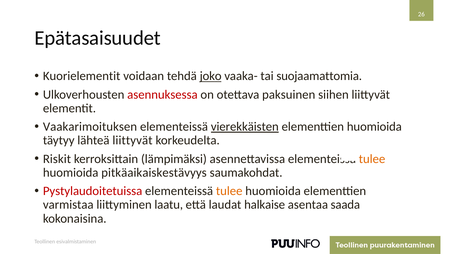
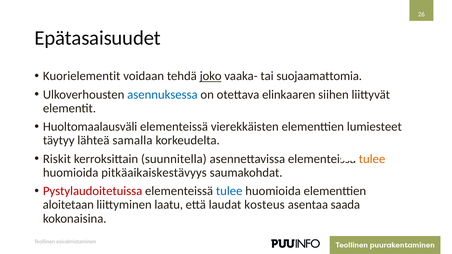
asennuksessa colour: red -> blue
paksuinen: paksuinen -> elinkaaren
Vaakarimoituksen: Vaakarimoituksen -> Huoltomaalausväli
vierekkäisten underline: present -> none
elementtien huomioida: huomioida -> lumiesteet
lähteä liittyvät: liittyvät -> samalla
lämpimäksi: lämpimäksi -> suunnitella
tulee at (229, 191) colour: orange -> blue
varmistaa: varmistaa -> aloitetaan
halkaise: halkaise -> kosteus
